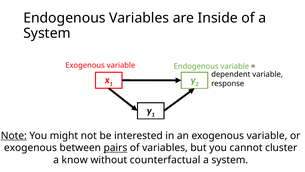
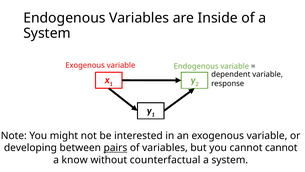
Note underline: present -> none
exogenous at (30, 148): exogenous -> developing
cannot cluster: cluster -> cannot
